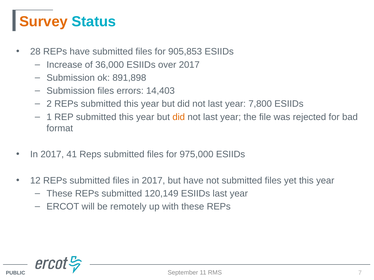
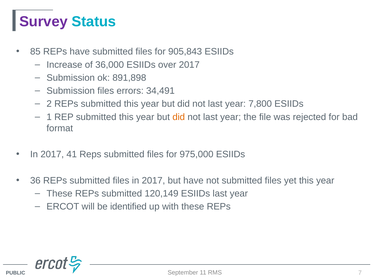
Survey colour: orange -> purple
28: 28 -> 85
905,853: 905,853 -> 905,843
14,403: 14,403 -> 34,491
12: 12 -> 36
remotely: remotely -> identified
